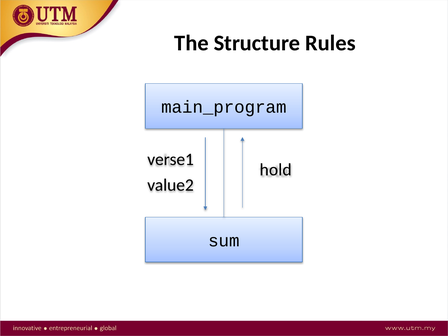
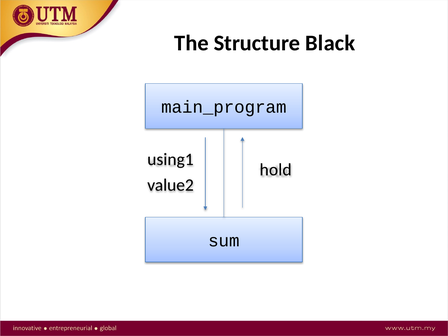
Rules: Rules -> Black
verse1: verse1 -> using1
